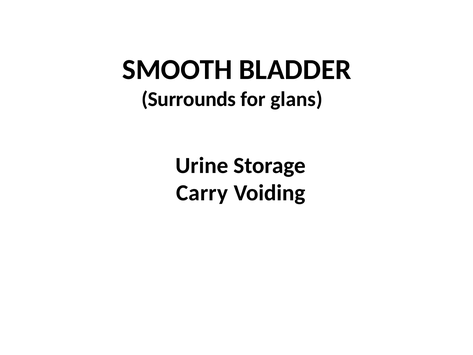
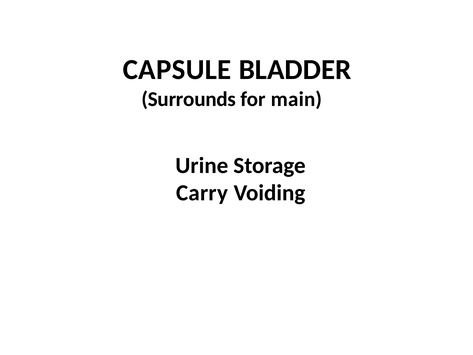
SMOOTH: SMOOTH -> CAPSULE
glans: glans -> main
